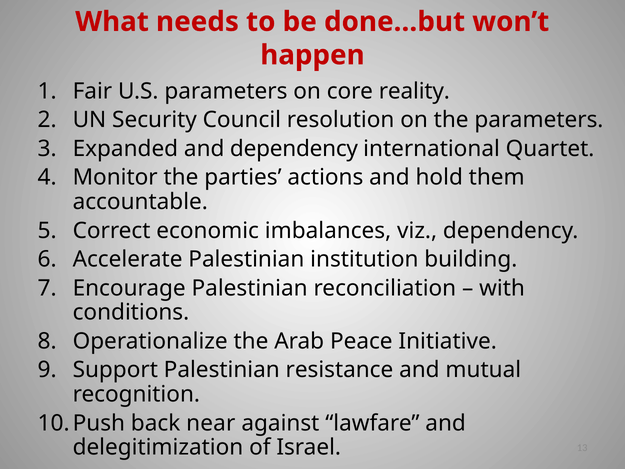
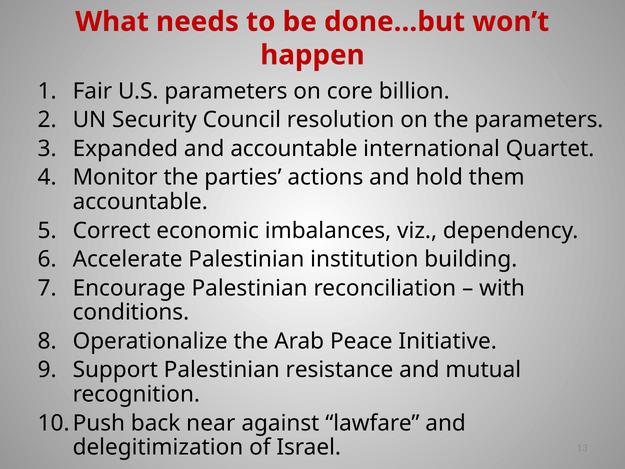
reality: reality -> billion
and dependency: dependency -> accountable
